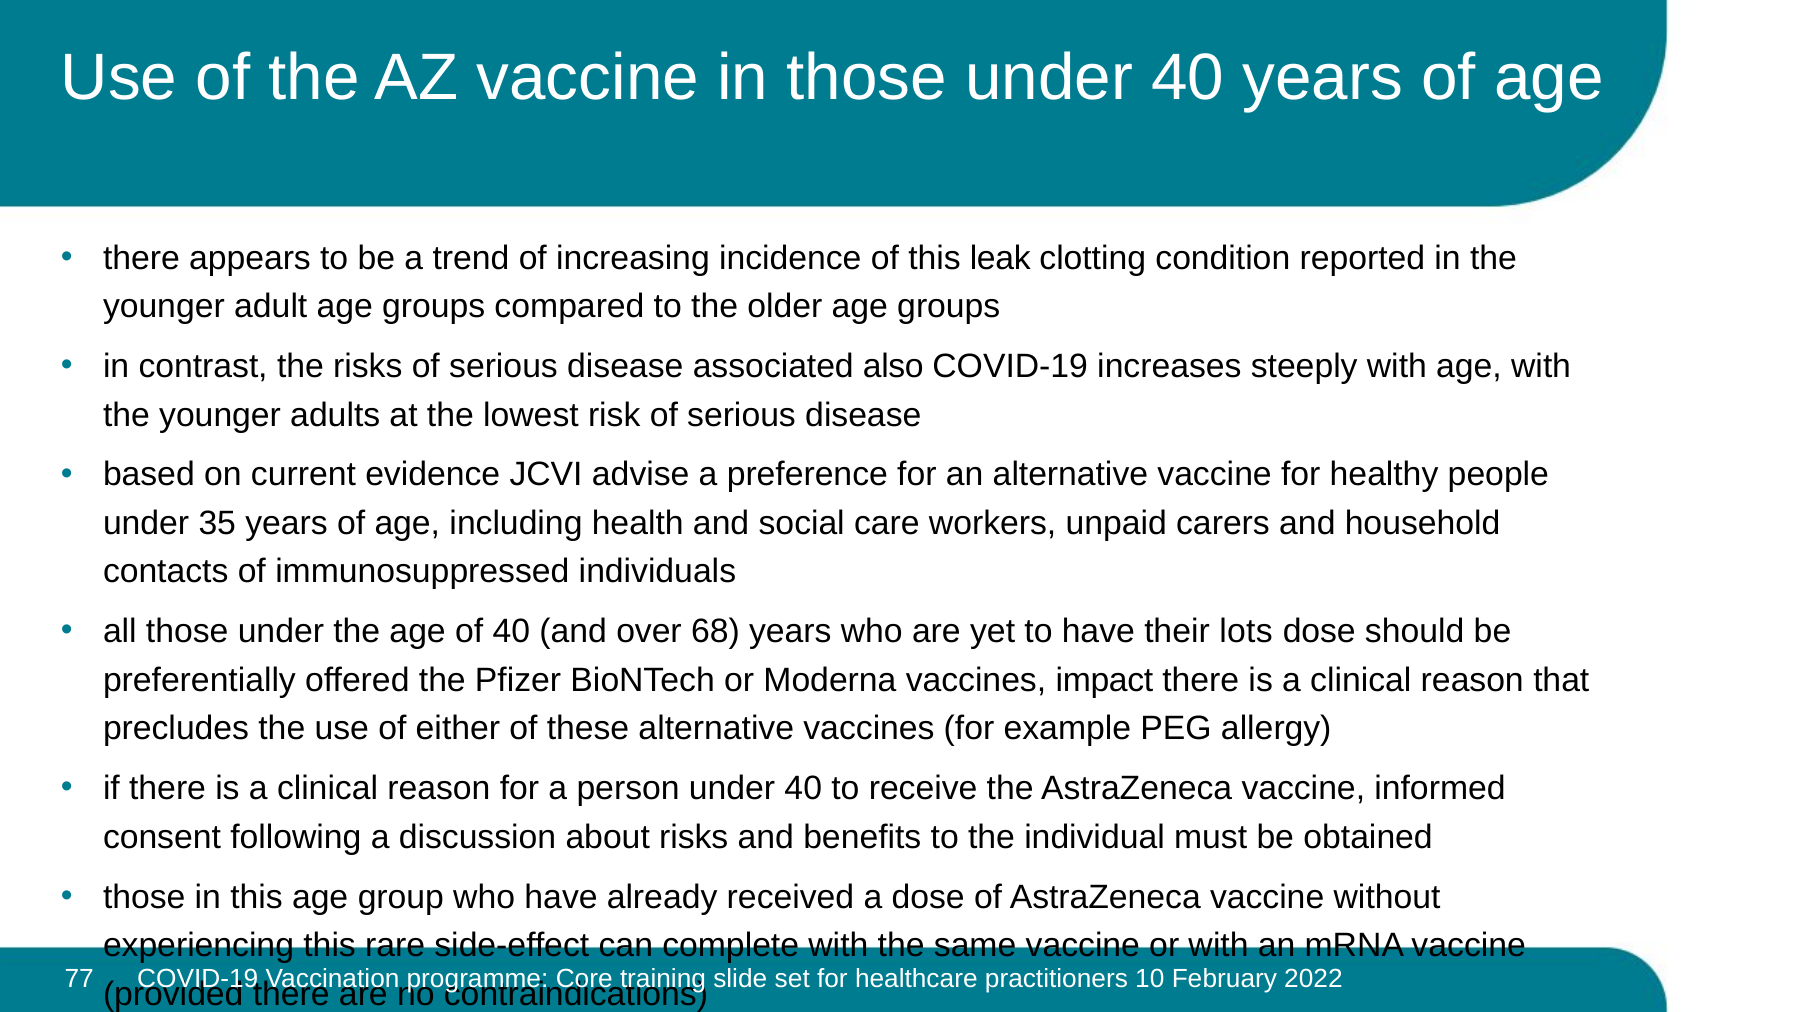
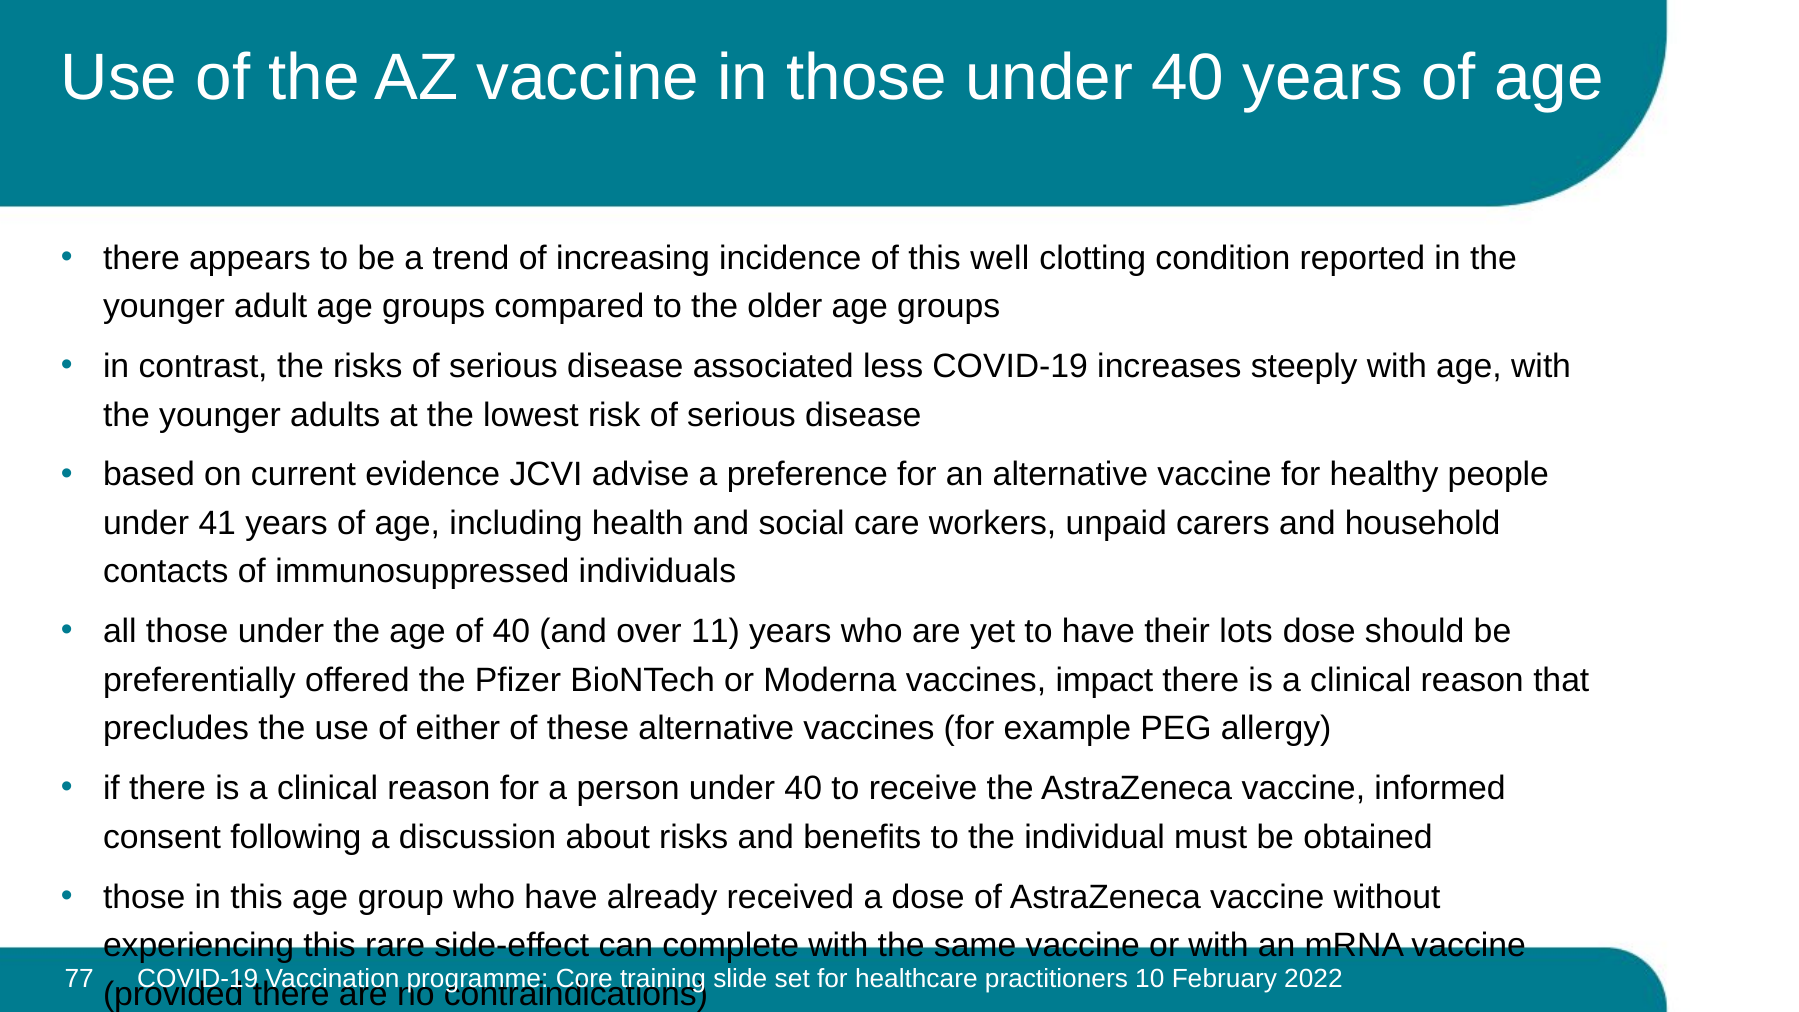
leak: leak -> well
also: also -> less
35: 35 -> 41
68: 68 -> 11
